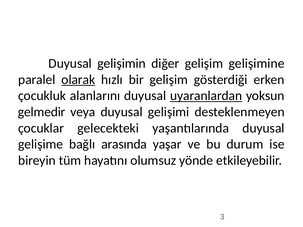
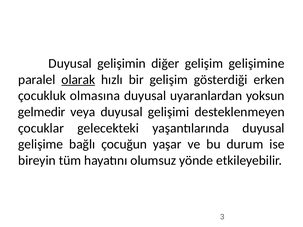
alanlarını: alanlarını -> olmasına
uyaranlardan underline: present -> none
arasında: arasında -> çocuğun
